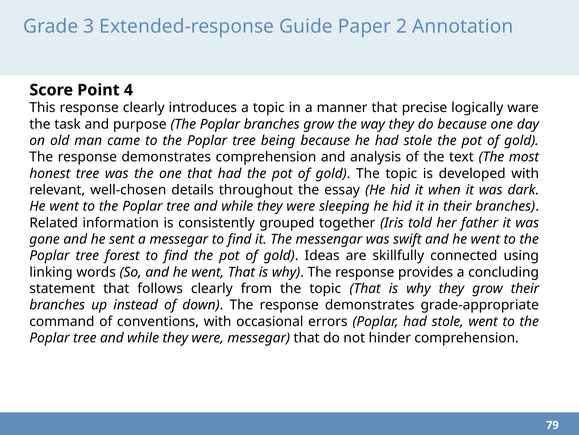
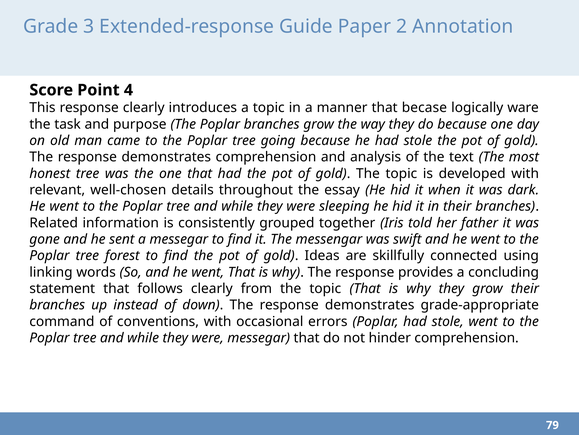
precise: precise -> becase
being: being -> going
